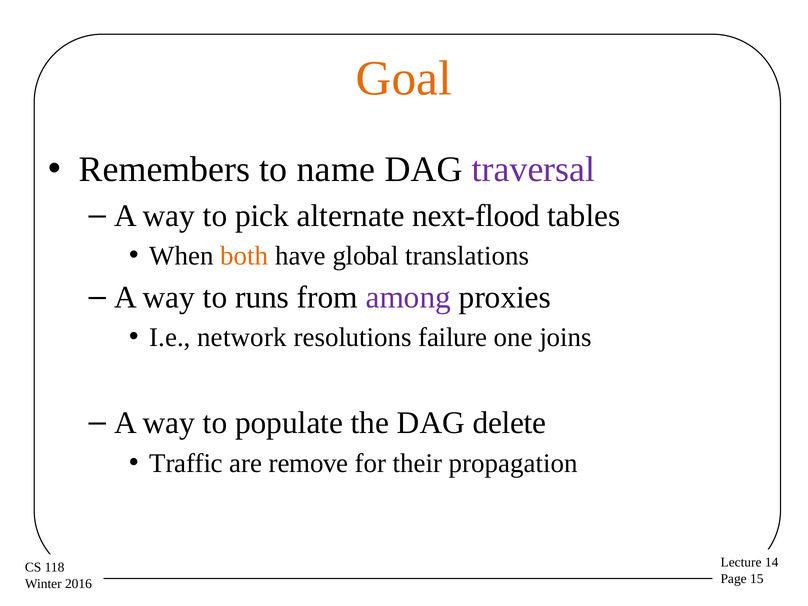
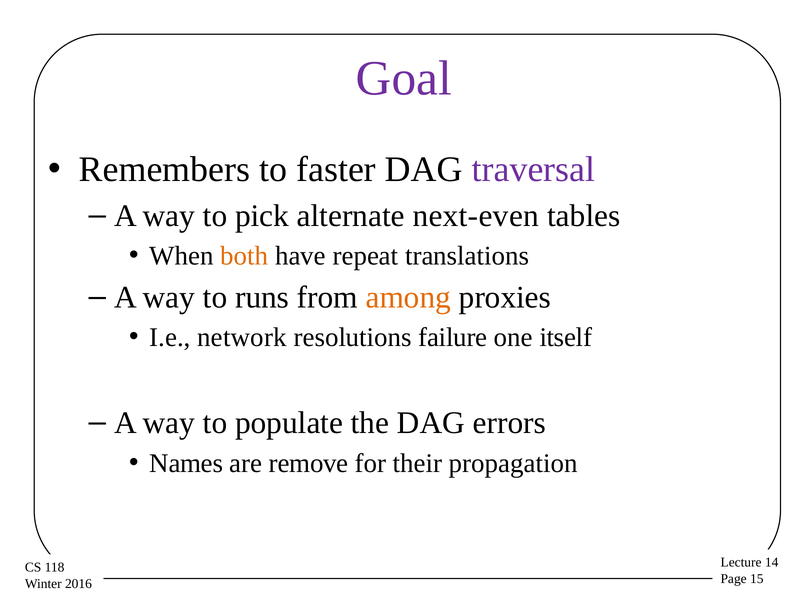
Goal colour: orange -> purple
name: name -> faster
next-flood: next-flood -> next-even
global: global -> repeat
among colour: purple -> orange
joins: joins -> itself
delete: delete -> errors
Traffic: Traffic -> Names
